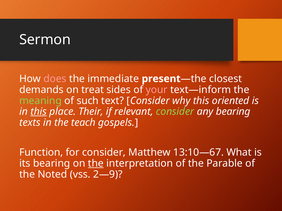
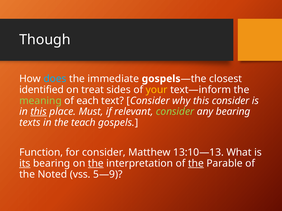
Sermon: Sermon -> Though
does colour: pink -> light blue
immediate present: present -> gospels
demands: demands -> identified
your colour: pink -> yellow
such: such -> each
this oriented: oriented -> consider
Their: Their -> Must
13:10—67: 13:10—67 -> 13:10—13
its underline: none -> present
the at (196, 164) underline: none -> present
2—9: 2—9 -> 5—9
